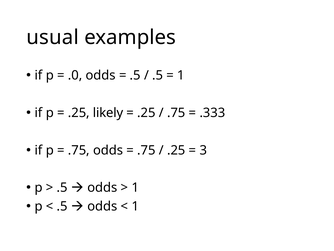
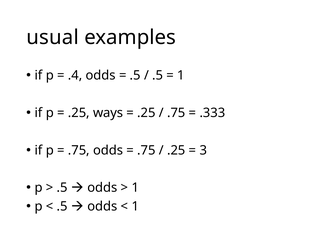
.0: .0 -> .4
likely: likely -> ways
